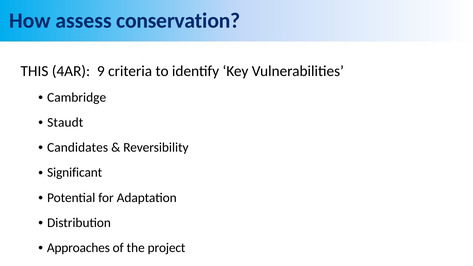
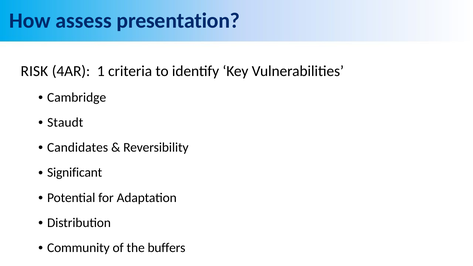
conservation: conservation -> presentation
THIS: THIS -> RISK
9: 9 -> 1
Approaches: Approaches -> Community
project: project -> buffers
